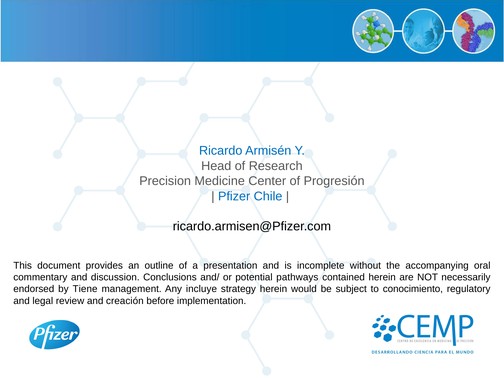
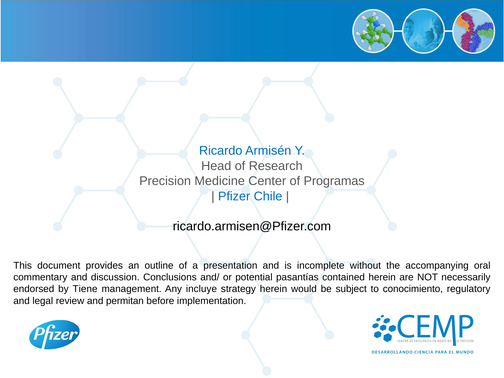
Progresión: Progresión -> Programas
pathways: pathways -> pasantías
creación: creación -> permitan
